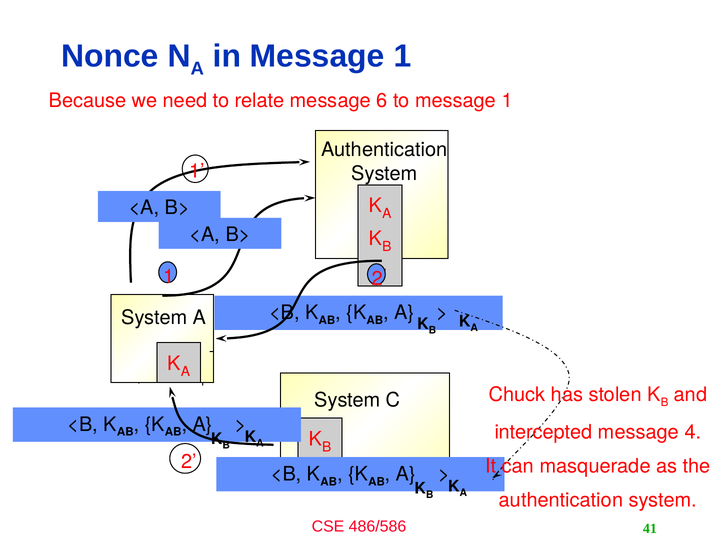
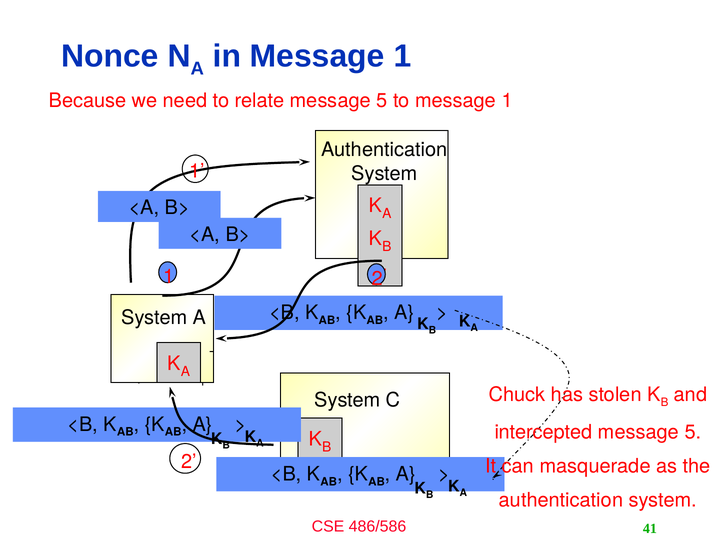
relate message 6: 6 -> 5
intercepted message 4: 4 -> 5
